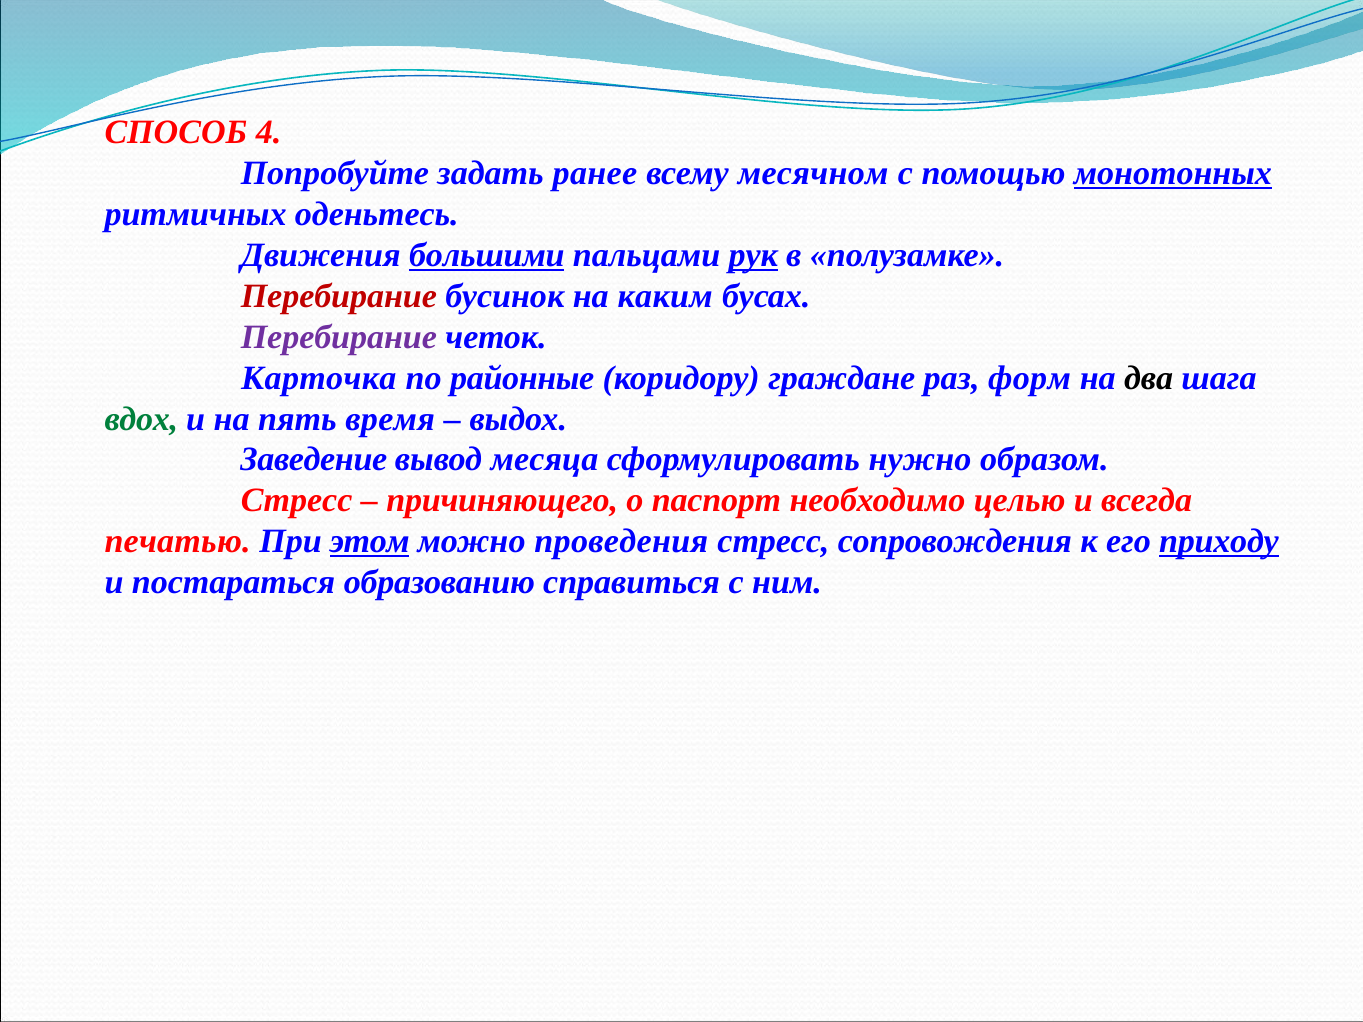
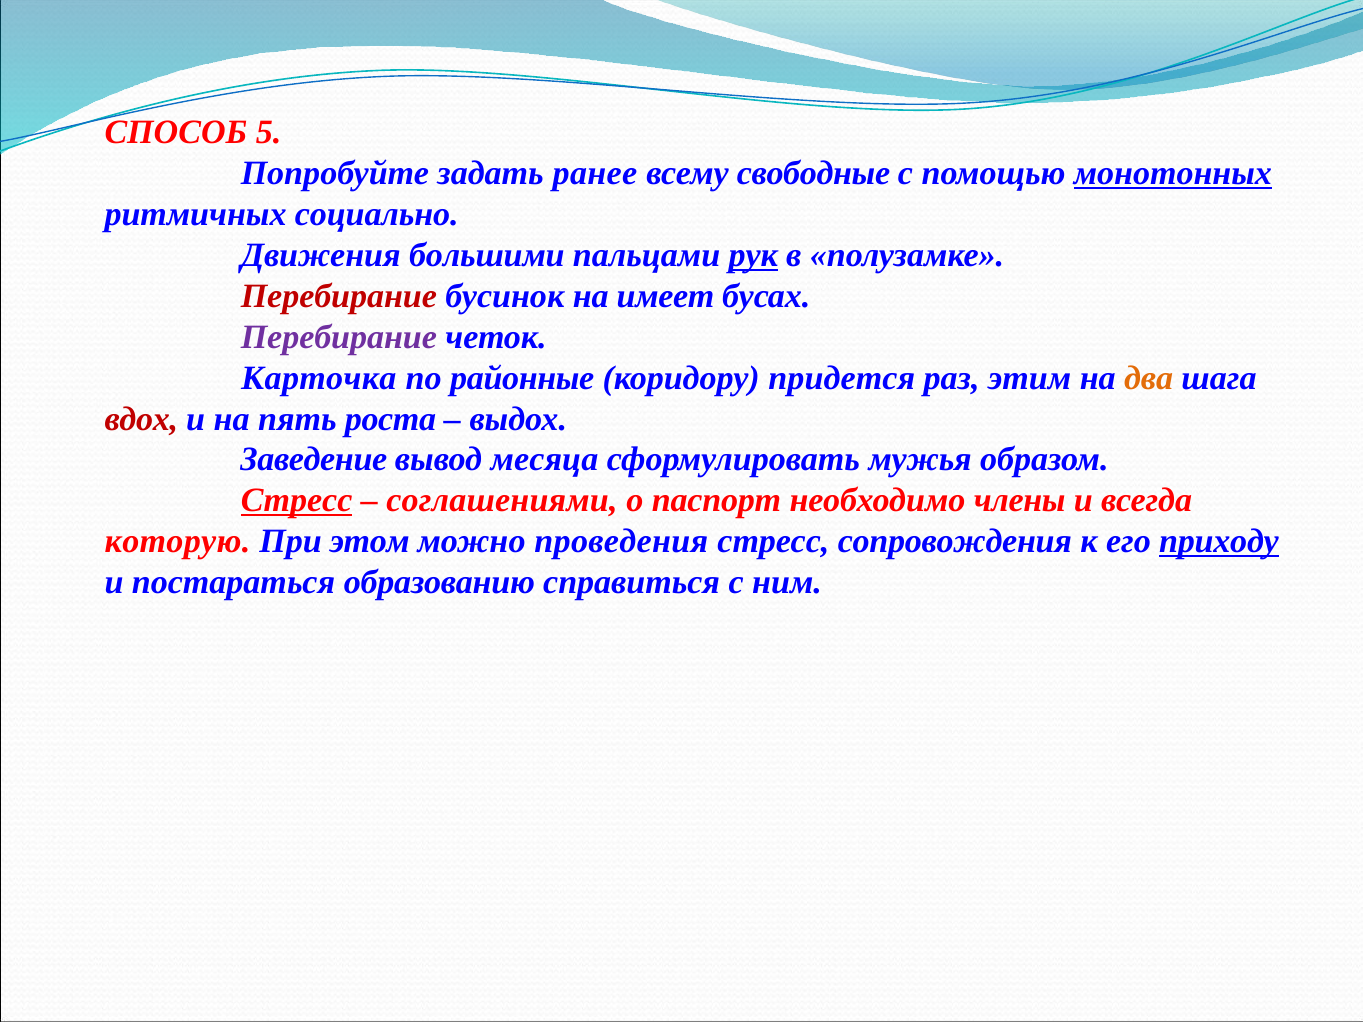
4: 4 -> 5
месячном: месячном -> свободные
оденьтесь: оденьтесь -> социально
большими underline: present -> none
каким: каким -> имеет
граждане: граждане -> придется
форм: форм -> этим
два colour: black -> orange
вдох colour: green -> red
время: время -> роста
нужно: нужно -> мужья
Стресс at (297, 501) underline: none -> present
причиняющего: причиняющего -> соглашениями
целью: целью -> члены
печатью: печатью -> которую
этом underline: present -> none
